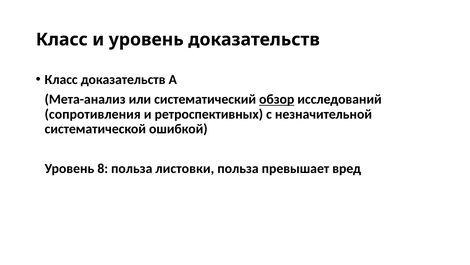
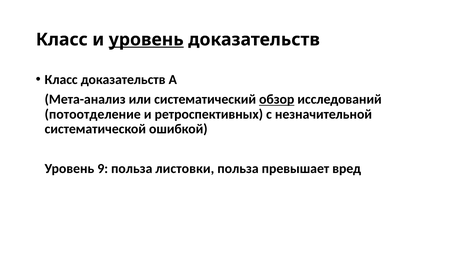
уровень at (146, 39) underline: none -> present
сопротивления: сопротивления -> потоотделение
8: 8 -> 9
